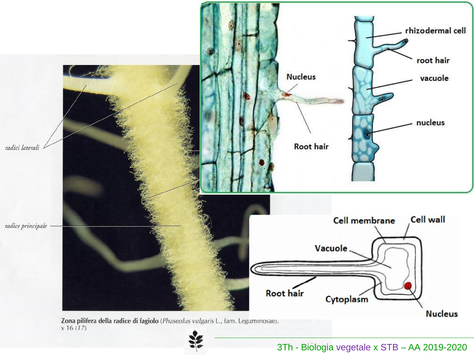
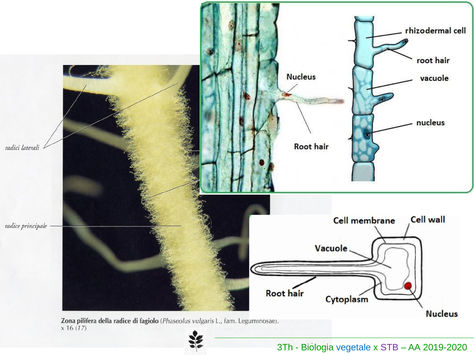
vegetale colour: purple -> blue
